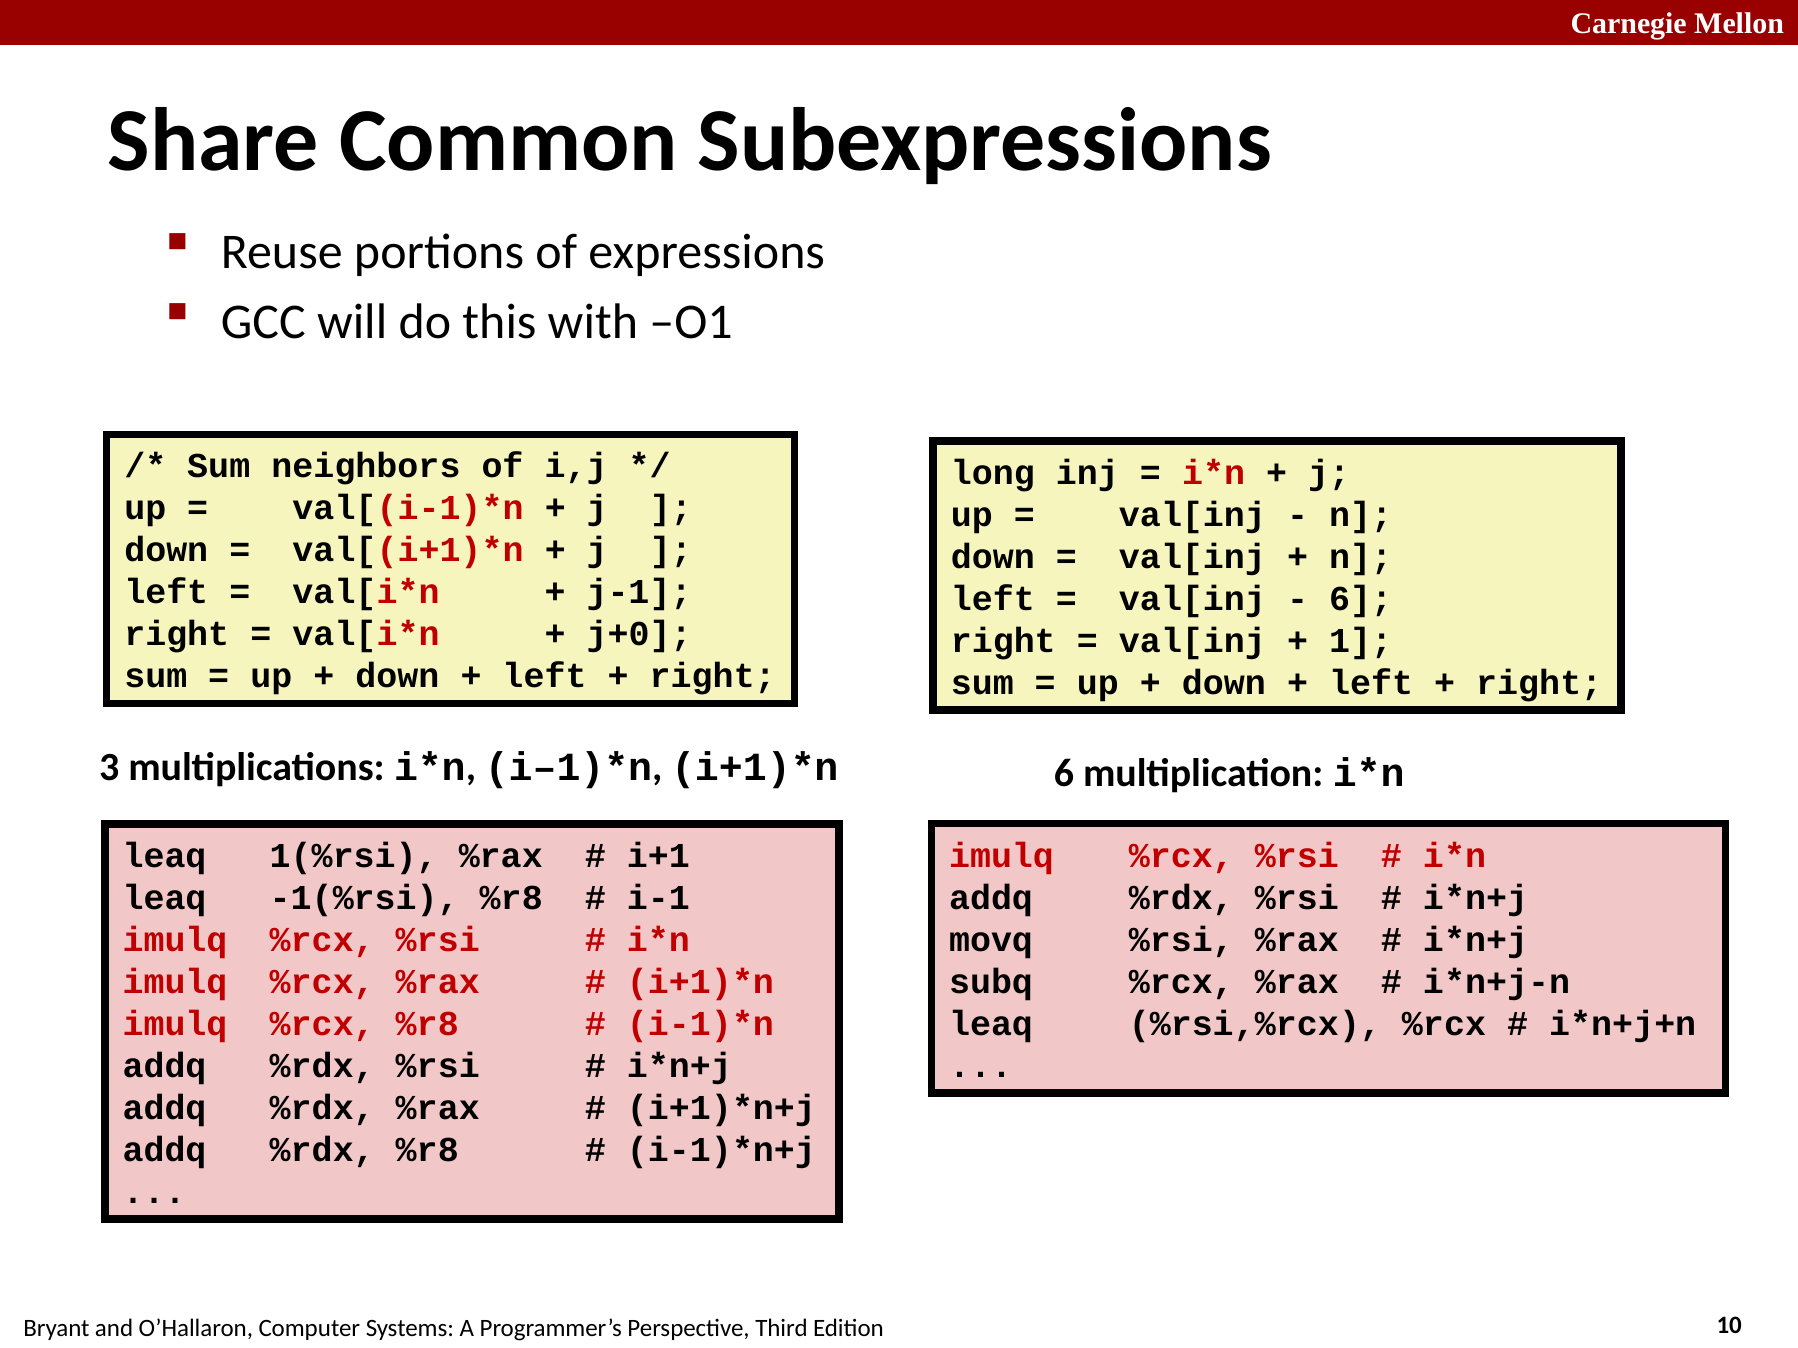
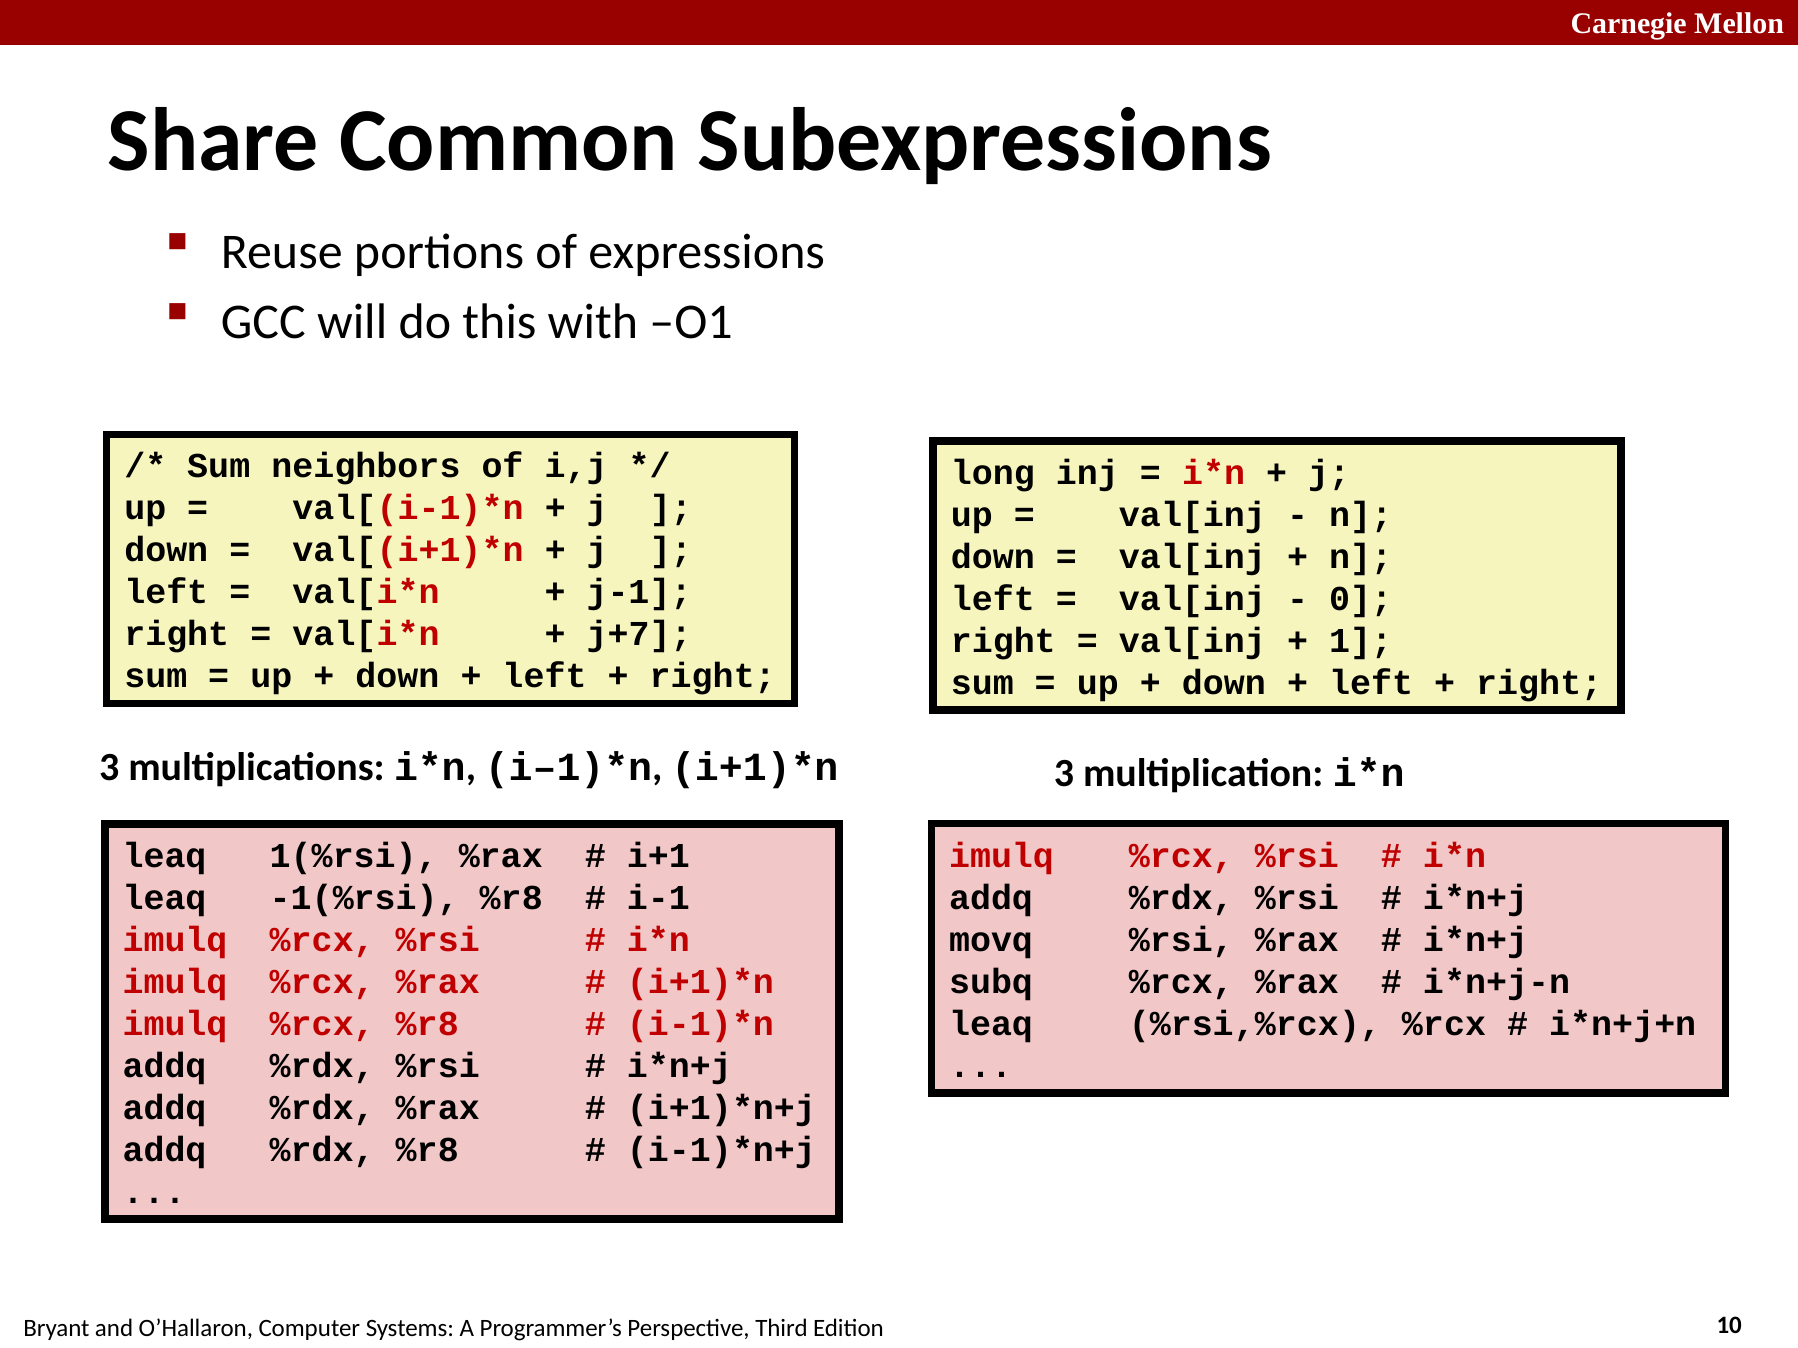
6 at (1361, 599): 6 -> 0
j+0: j+0 -> j+7
6 at (1064, 774): 6 -> 3
